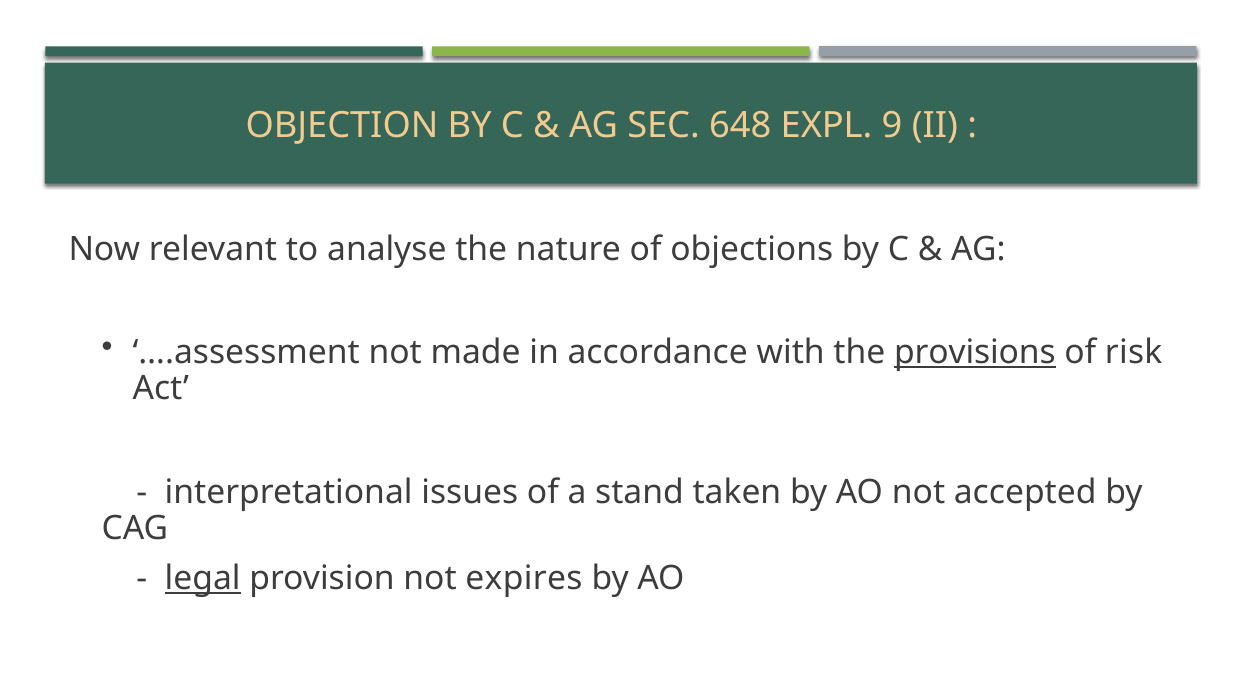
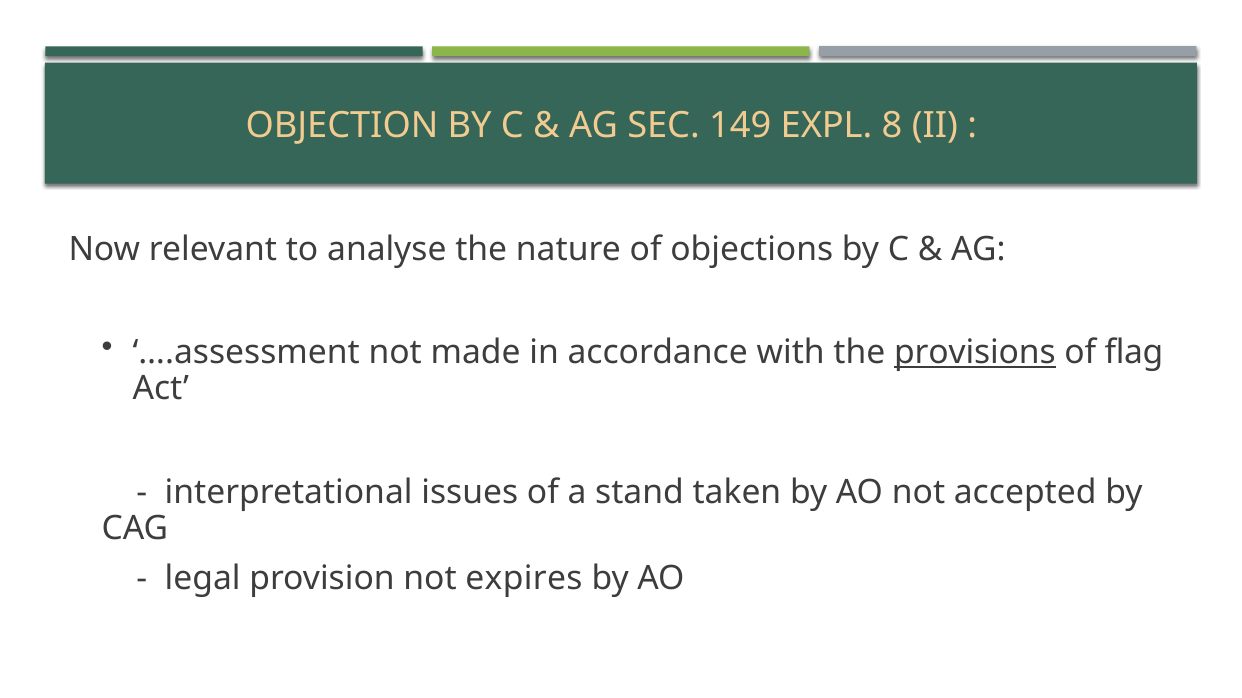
648: 648 -> 149
9: 9 -> 8
risk: risk -> flag
legal underline: present -> none
